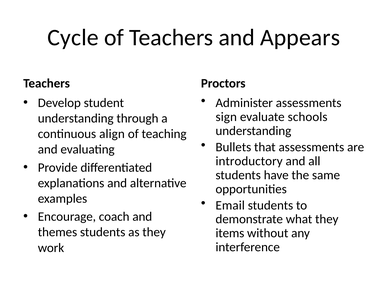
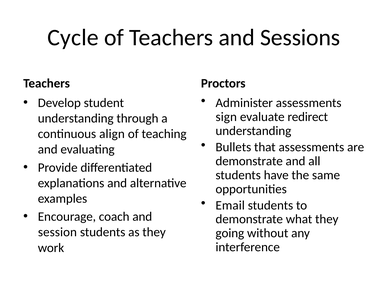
Appears: Appears -> Sessions
schools: schools -> redirect
introductory at (249, 161): introductory -> demonstrate
themes: themes -> session
items: items -> going
